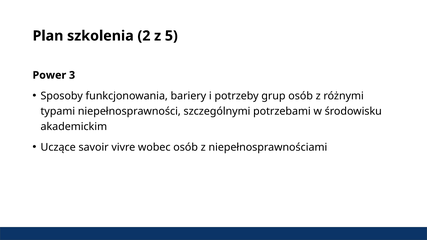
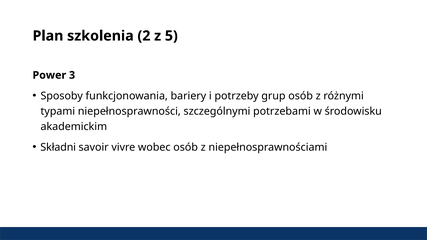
Uczące: Uczące -> Składni
